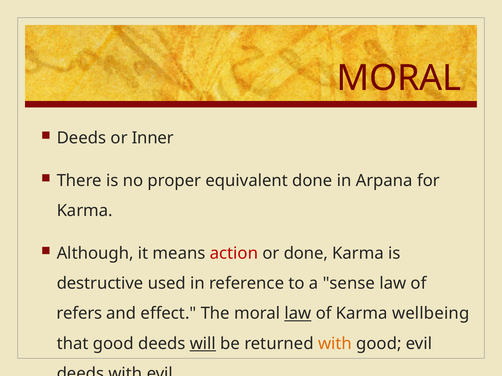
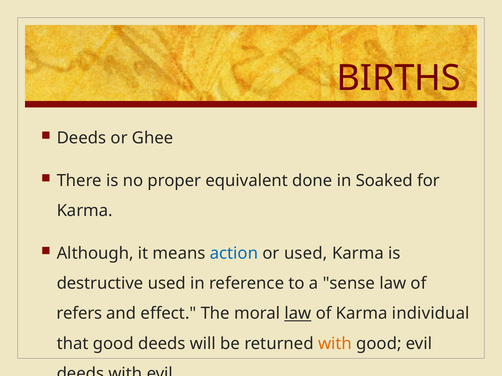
MORAL at (399, 78): MORAL -> BIRTHS
Inner: Inner -> Ghee
Arpana: Arpana -> Soaked
action colour: red -> blue
or done: done -> used
wellbeing: wellbeing -> individual
will underline: present -> none
